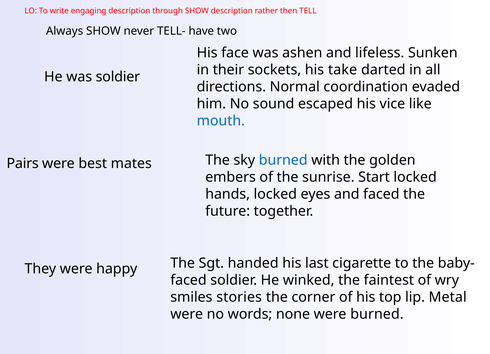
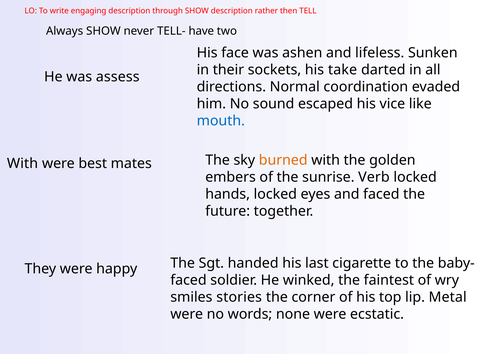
was soldier: soldier -> assess
burned at (283, 160) colour: blue -> orange
Pairs at (23, 164): Pairs -> With
Start: Start -> Verb
were burned: burned -> ecstatic
